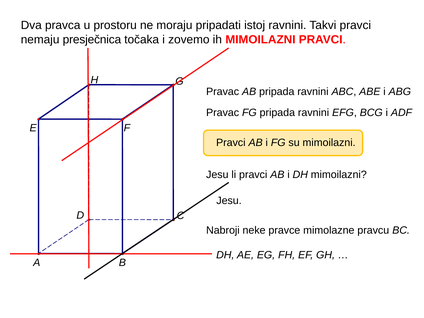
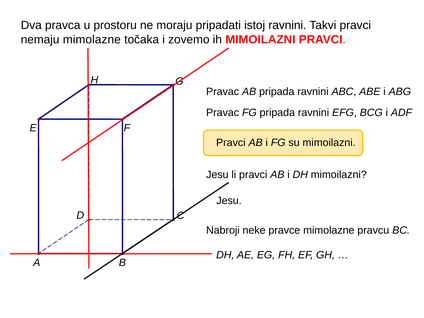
nemaju presječnica: presječnica -> mimolazne
